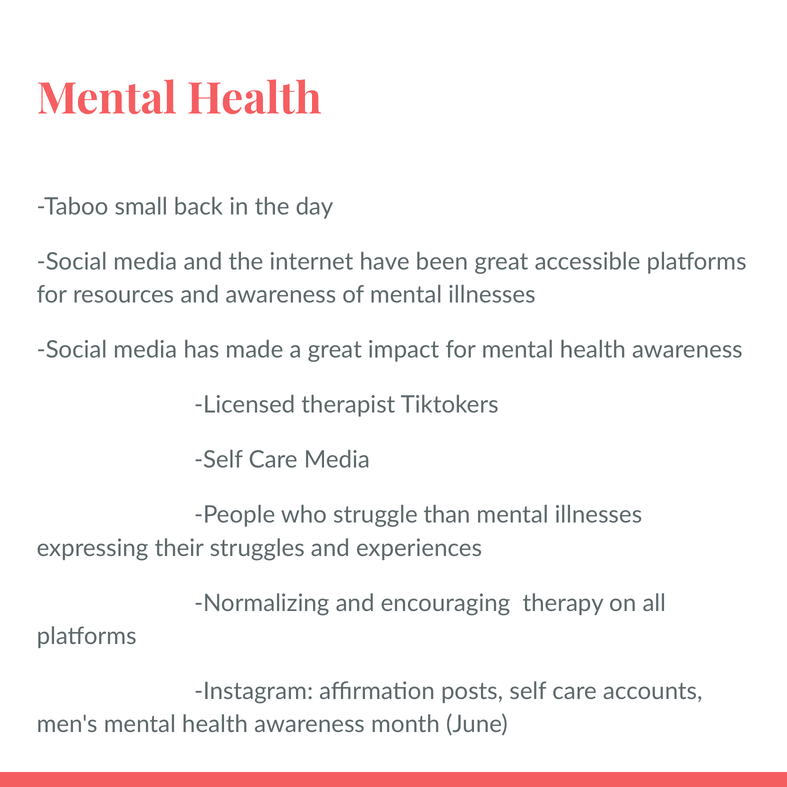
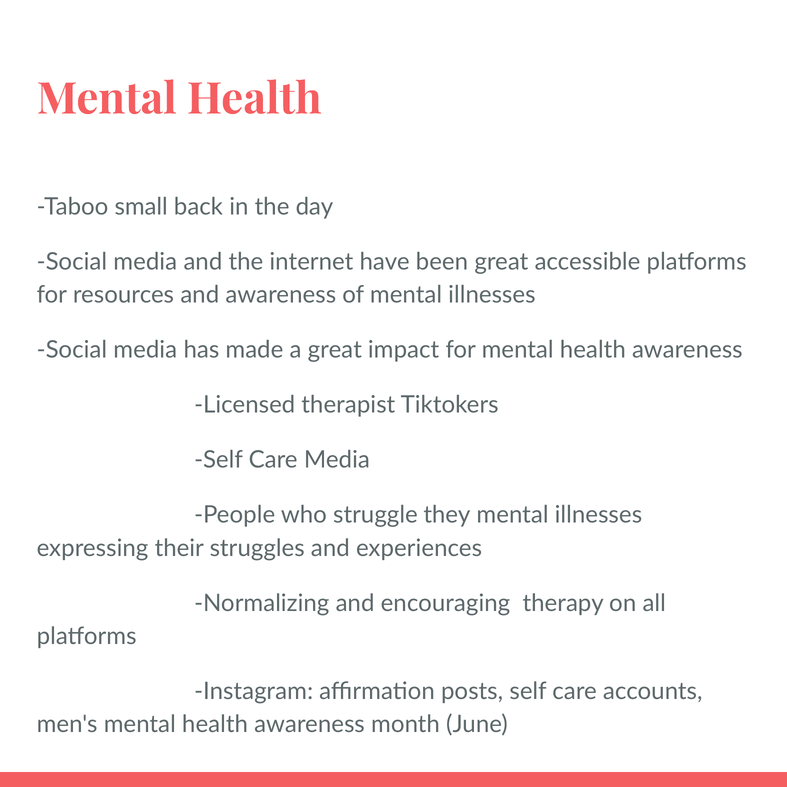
than: than -> they
